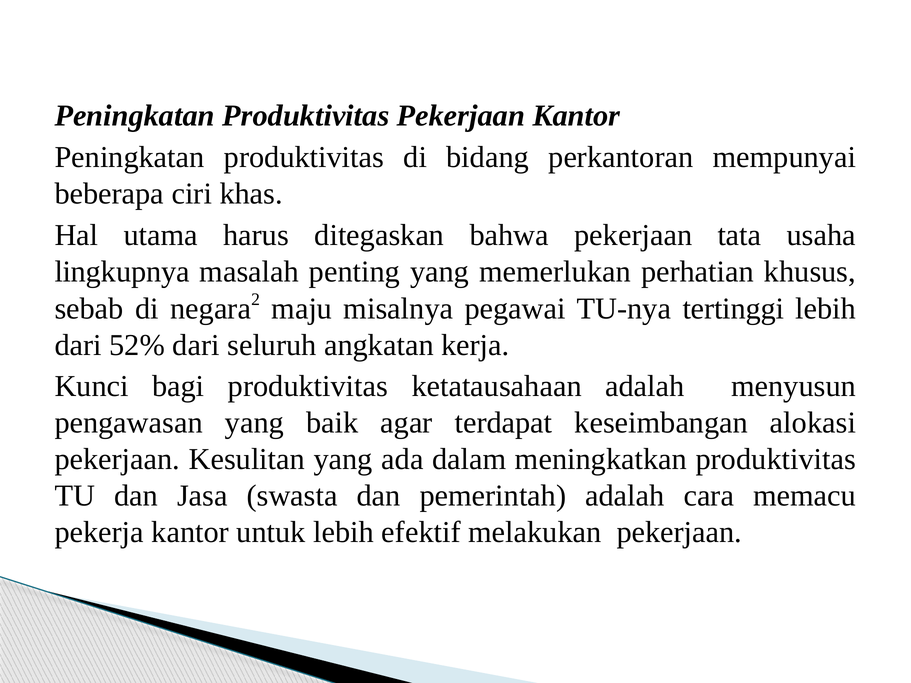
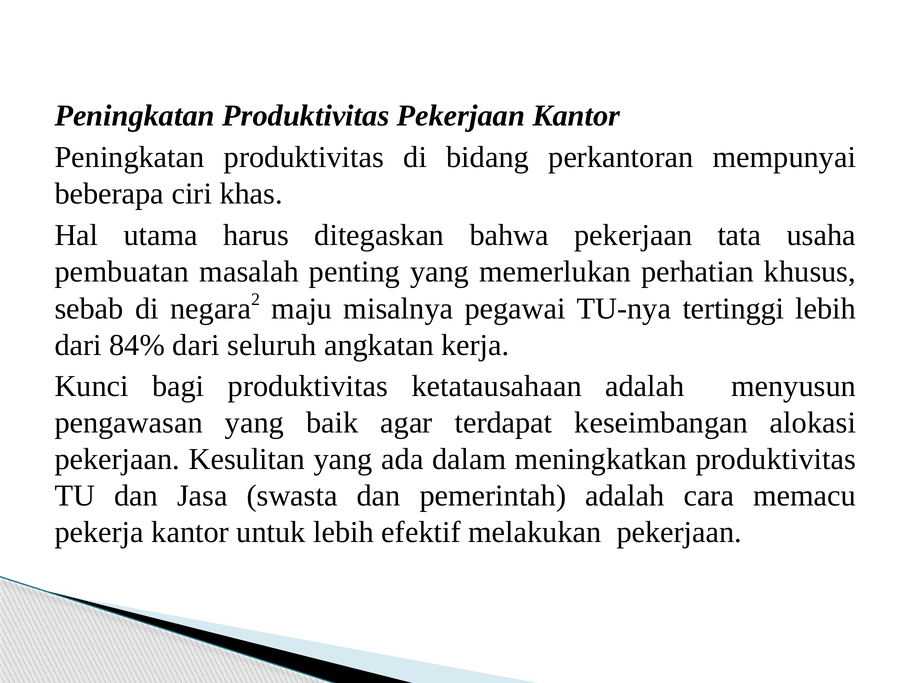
lingkupnya: lingkupnya -> pembuatan
52%: 52% -> 84%
